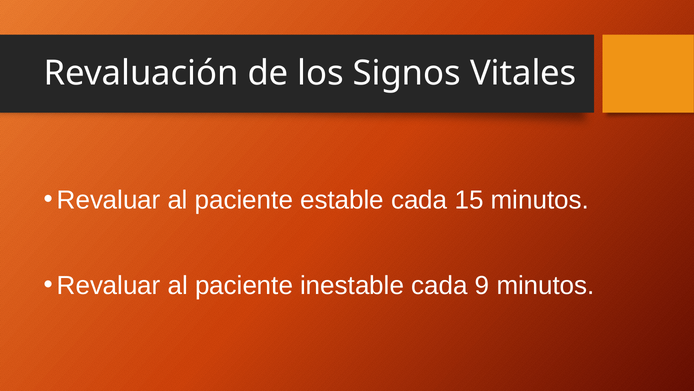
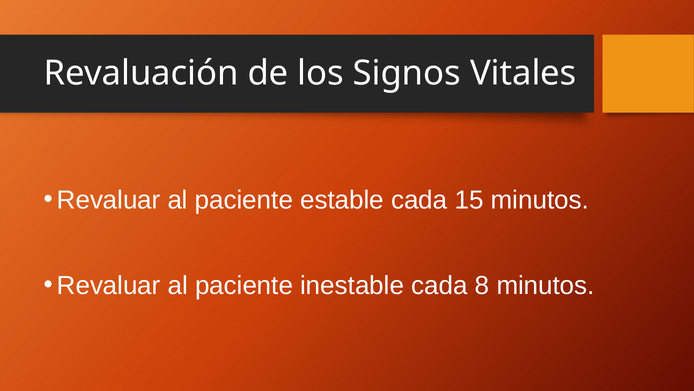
9: 9 -> 8
